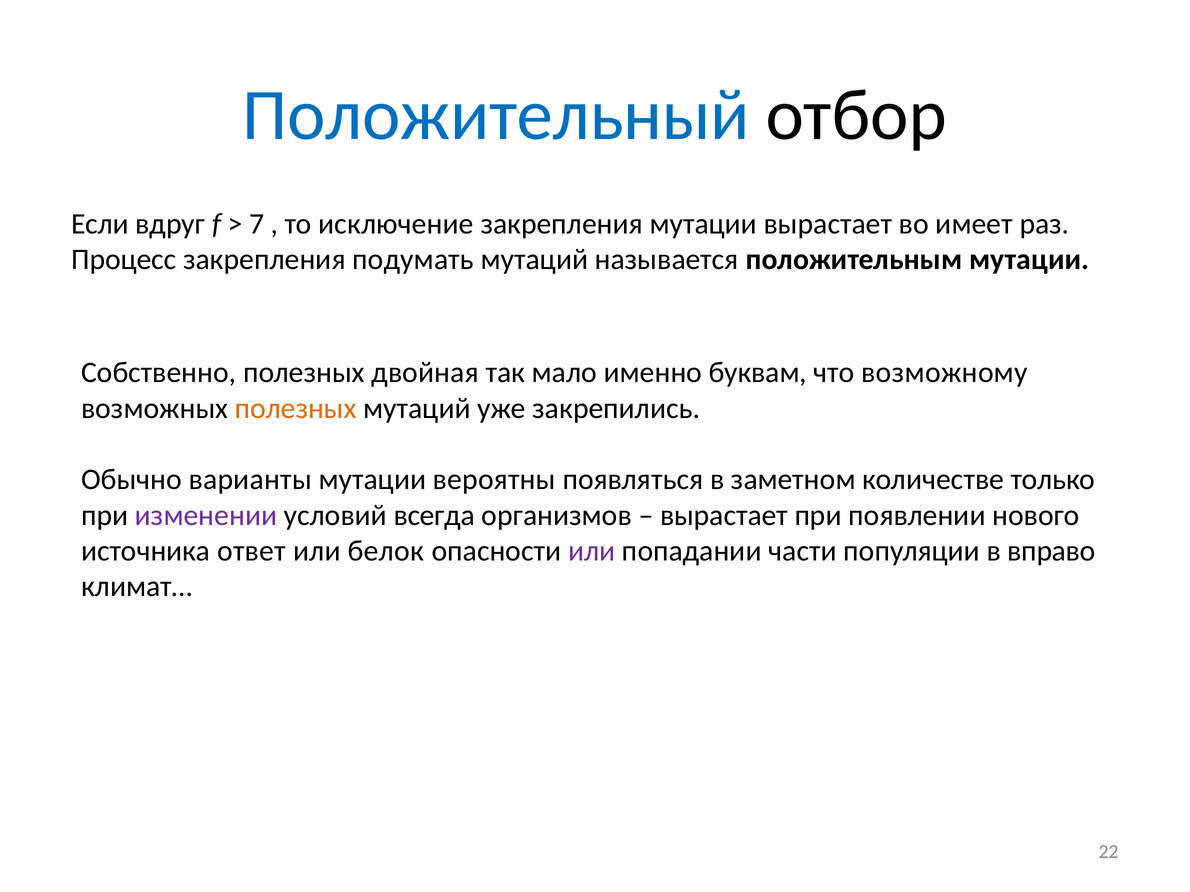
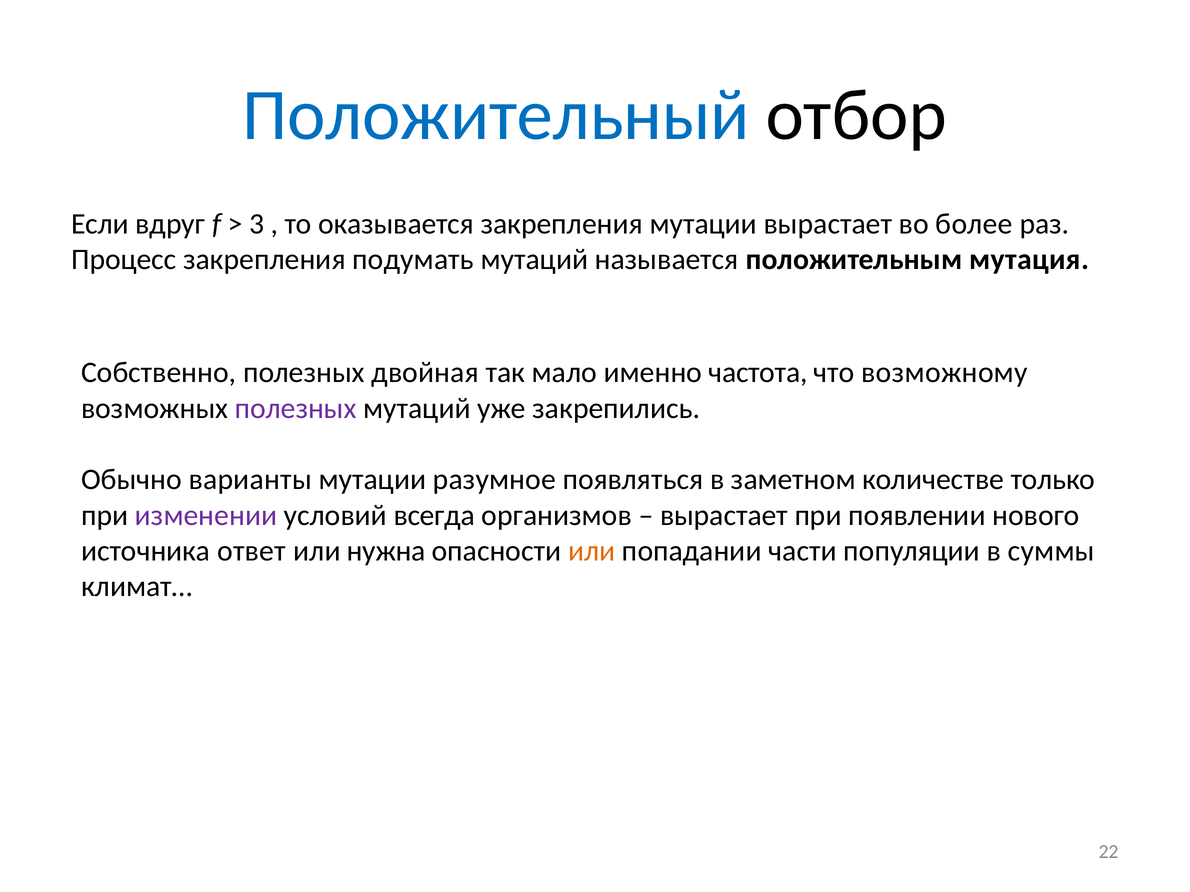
7: 7 -> 3
исключение: исключение -> оказывается
имеет: имеет -> более
положительным мутации: мутации -> мутация
буквам: буквам -> частота
полезных at (296, 409) colour: orange -> purple
вероятны: вероятны -> разумное
белок: белок -> нужна
или at (592, 551) colour: purple -> orange
вправо: вправо -> суммы
